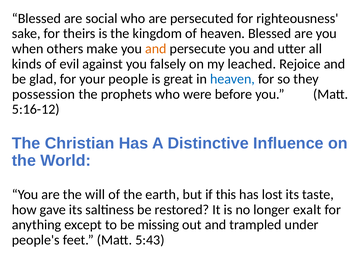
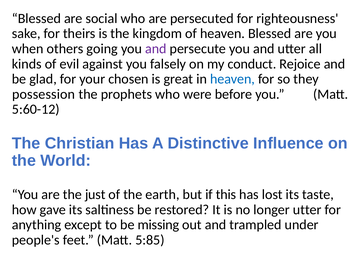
make: make -> going
and at (156, 49) colour: orange -> purple
leached: leached -> conduct
people: people -> chosen
5:16-12: 5:16-12 -> 5:60-12
will: will -> just
longer exalt: exalt -> utter
5:43: 5:43 -> 5:85
